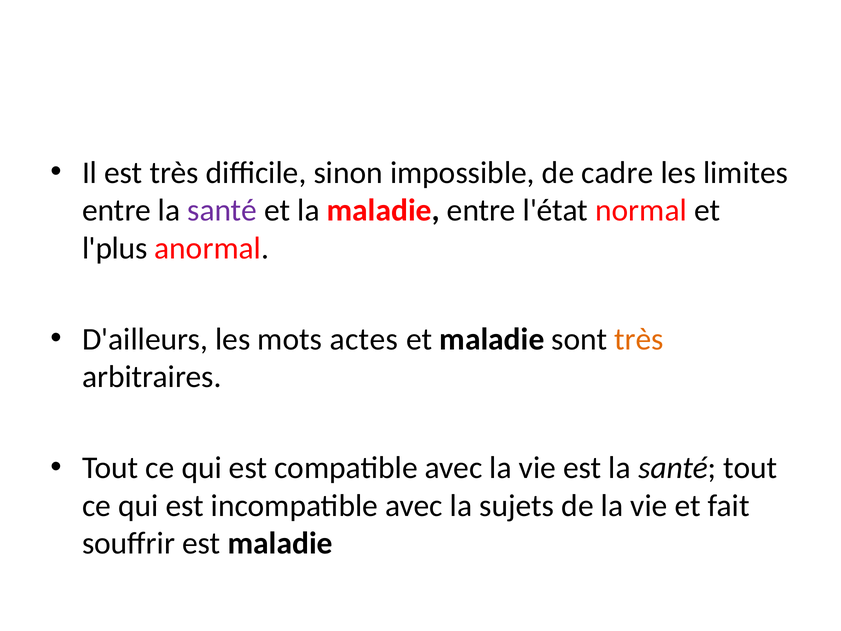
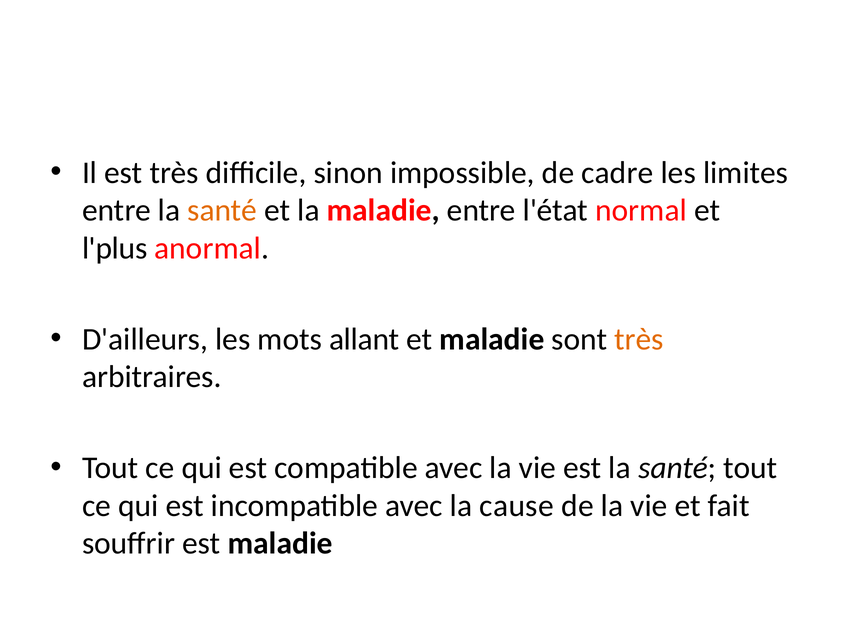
santé at (222, 210) colour: purple -> orange
actes: actes -> allant
sujets: sujets -> cause
